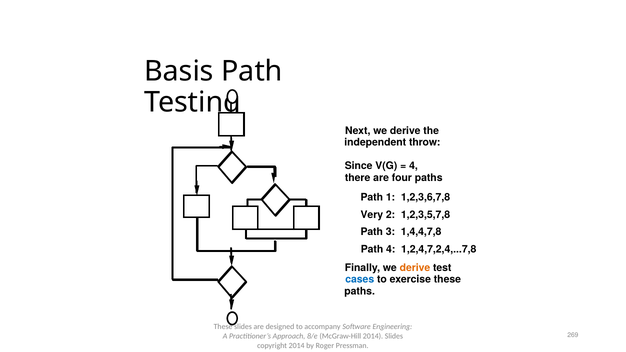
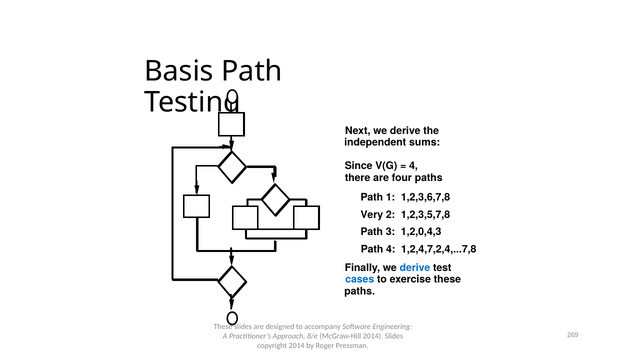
throw: throw -> sums
1,4,4,7,8: 1,4,4,7,8 -> 1,2,0,4,3
derive at (415, 268) colour: orange -> blue
